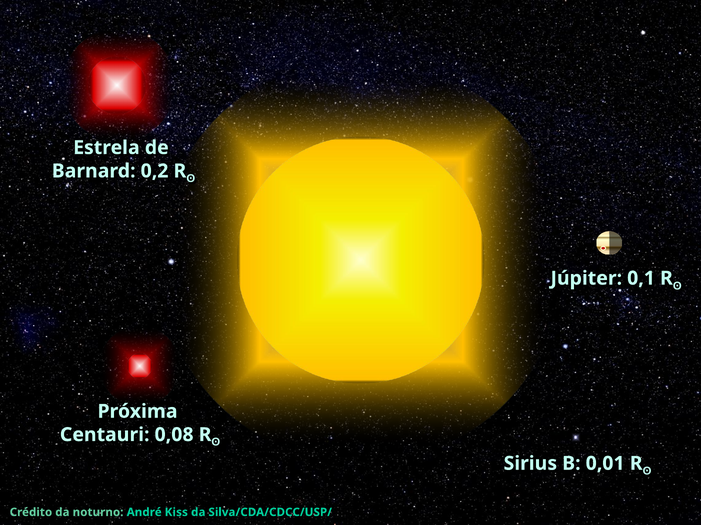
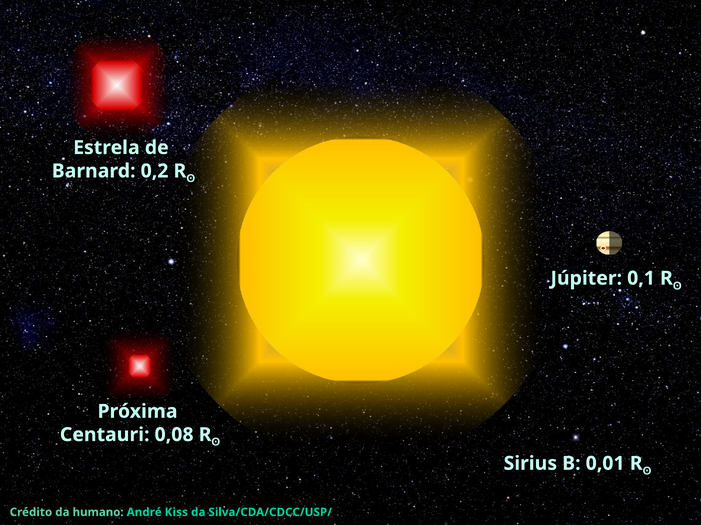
noturno: noturno -> humano
